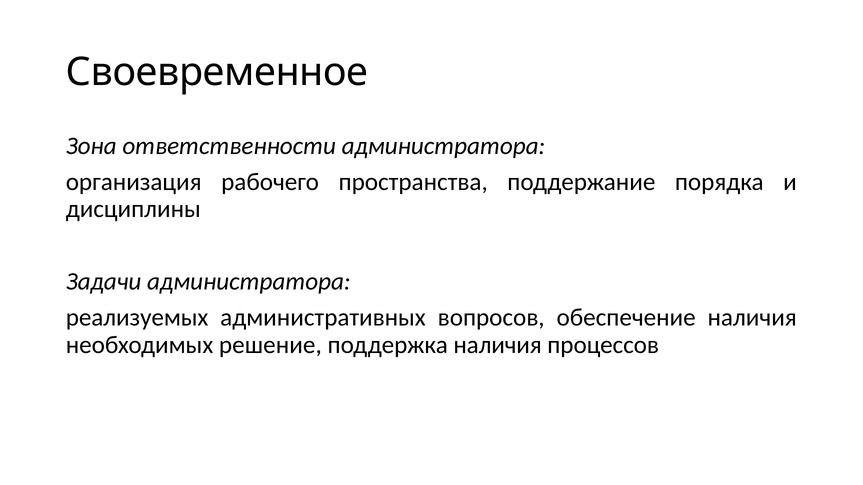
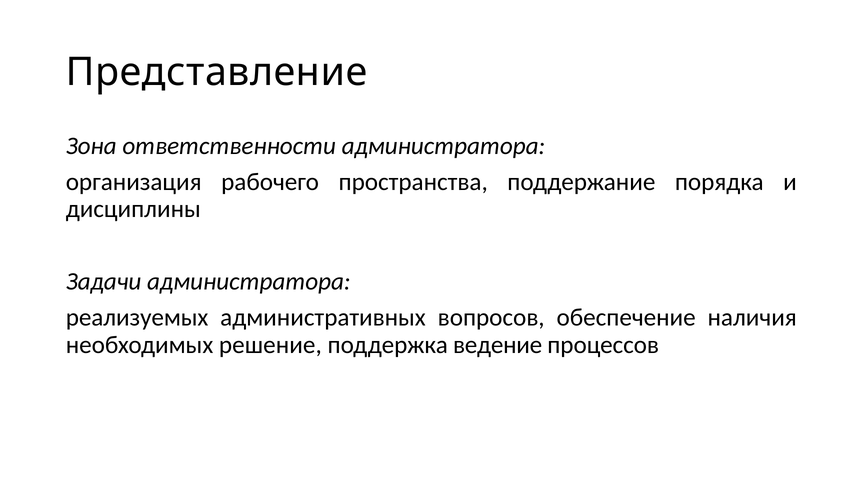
Своевременное: Своевременное -> Представление
поддержка наличия: наличия -> ведение
